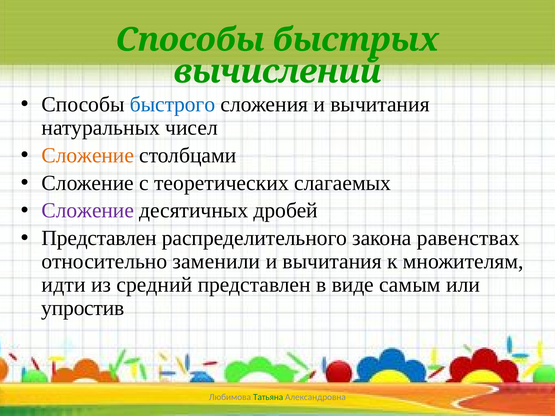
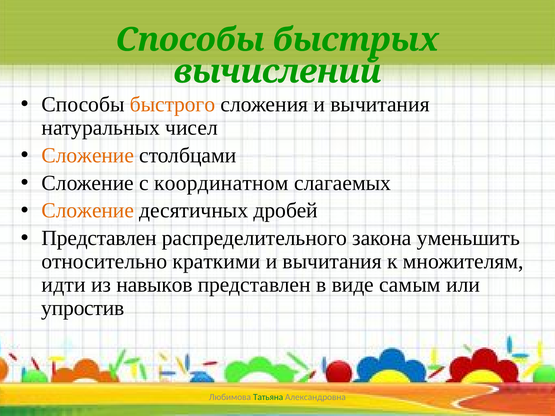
быстрого colour: blue -> orange
теоретических: теоретических -> координатном
Сложение at (88, 211) colour: purple -> orange
равенствах: равенствах -> уменьшить
заменили: заменили -> краткими
средний: средний -> навыков
